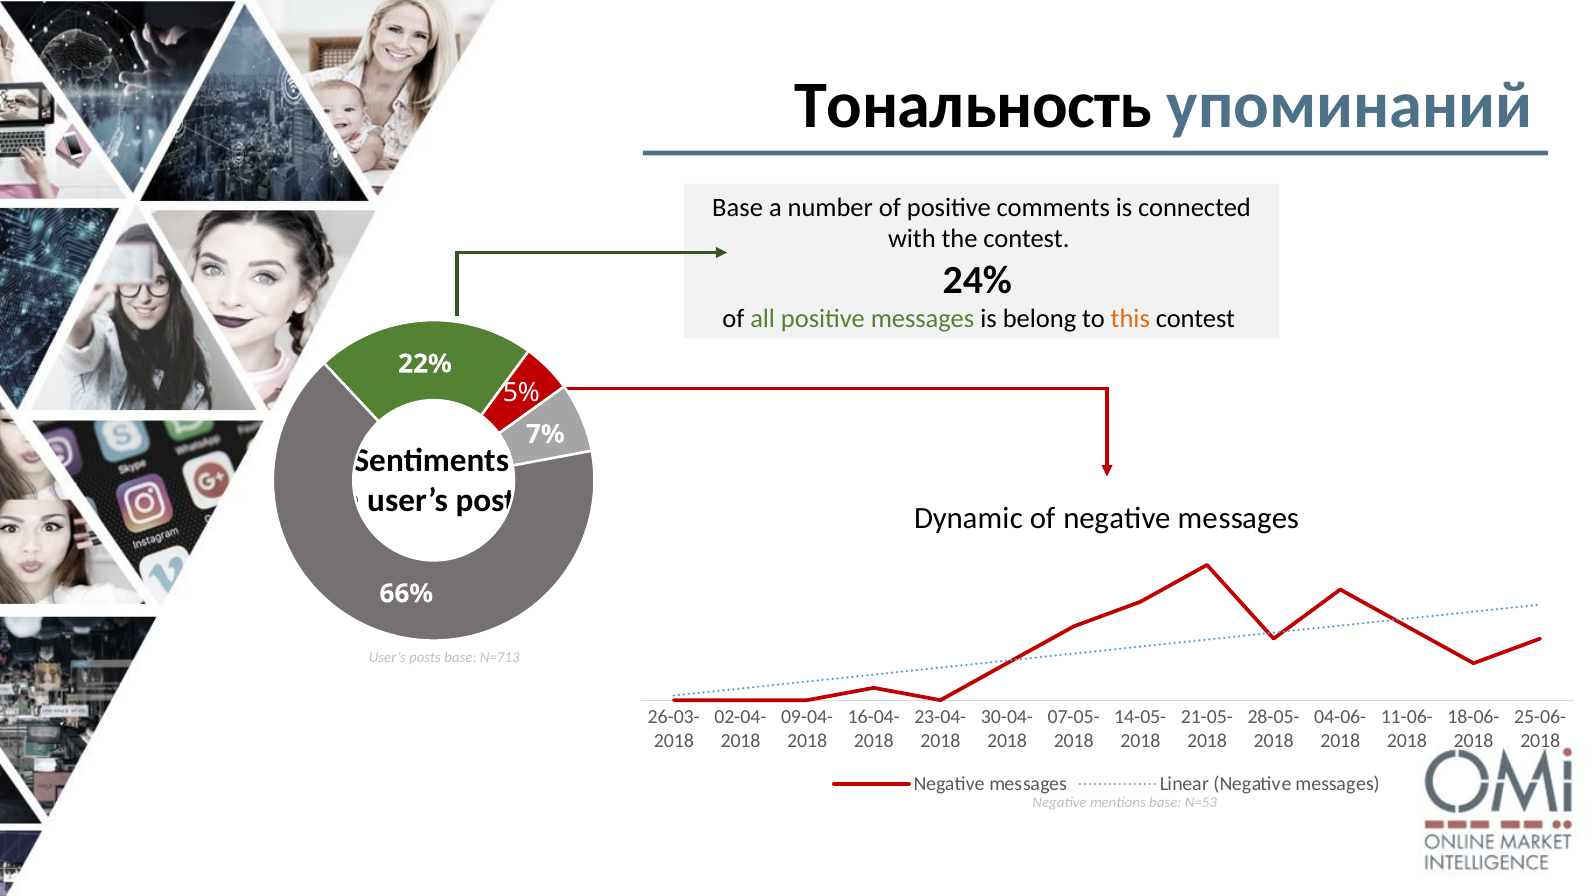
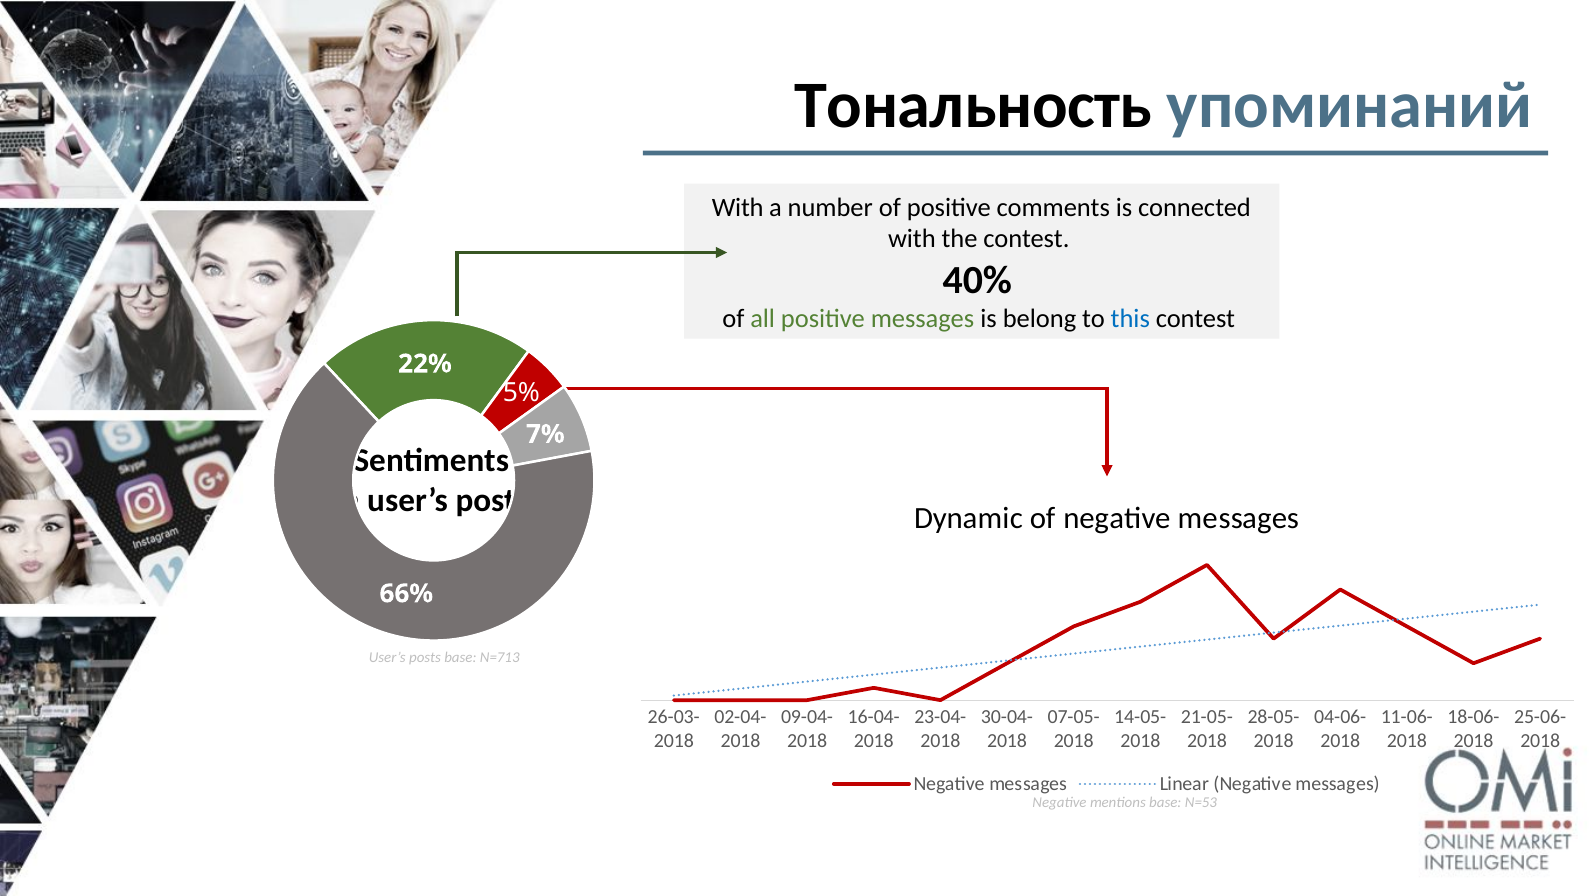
Base at (738, 207): Base -> With
24%: 24% -> 40%
this colour: orange -> blue
